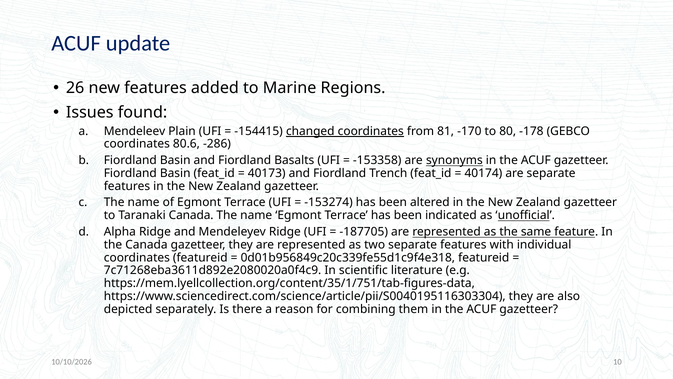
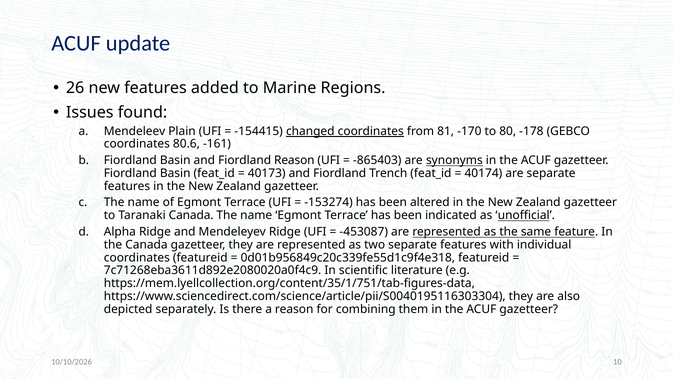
-286: -286 -> -161
Fiordland Basalts: Basalts -> Reason
-153358: -153358 -> -865403
-187705: -187705 -> -453087
